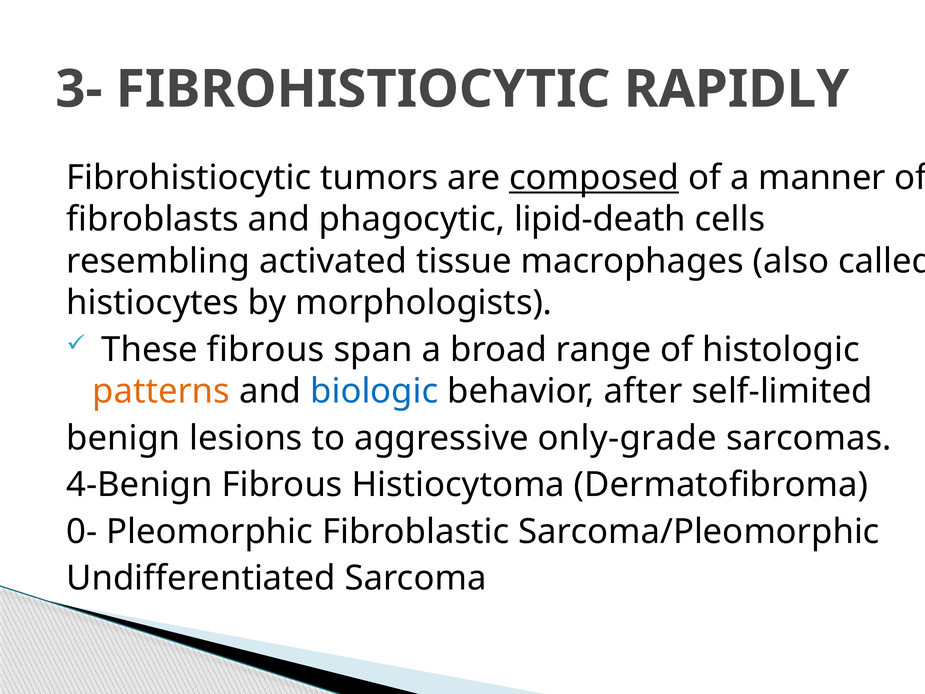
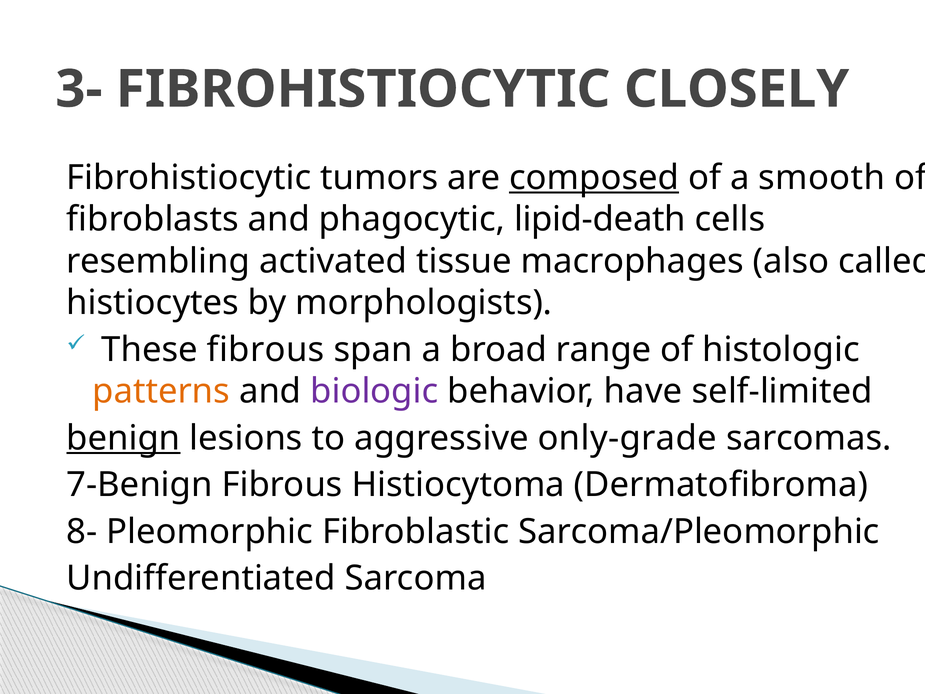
RAPIDLY: RAPIDLY -> CLOSELY
manner: manner -> smooth
biologic colour: blue -> purple
after: after -> have
benign underline: none -> present
4-Benign: 4-Benign -> 7-Benign
0-: 0- -> 8-
